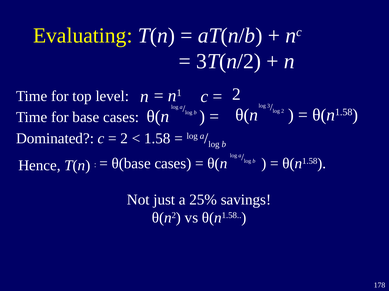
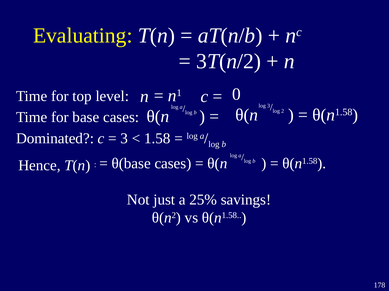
n1 2: 2 -> 0
2 at (124, 139): 2 -> 3
